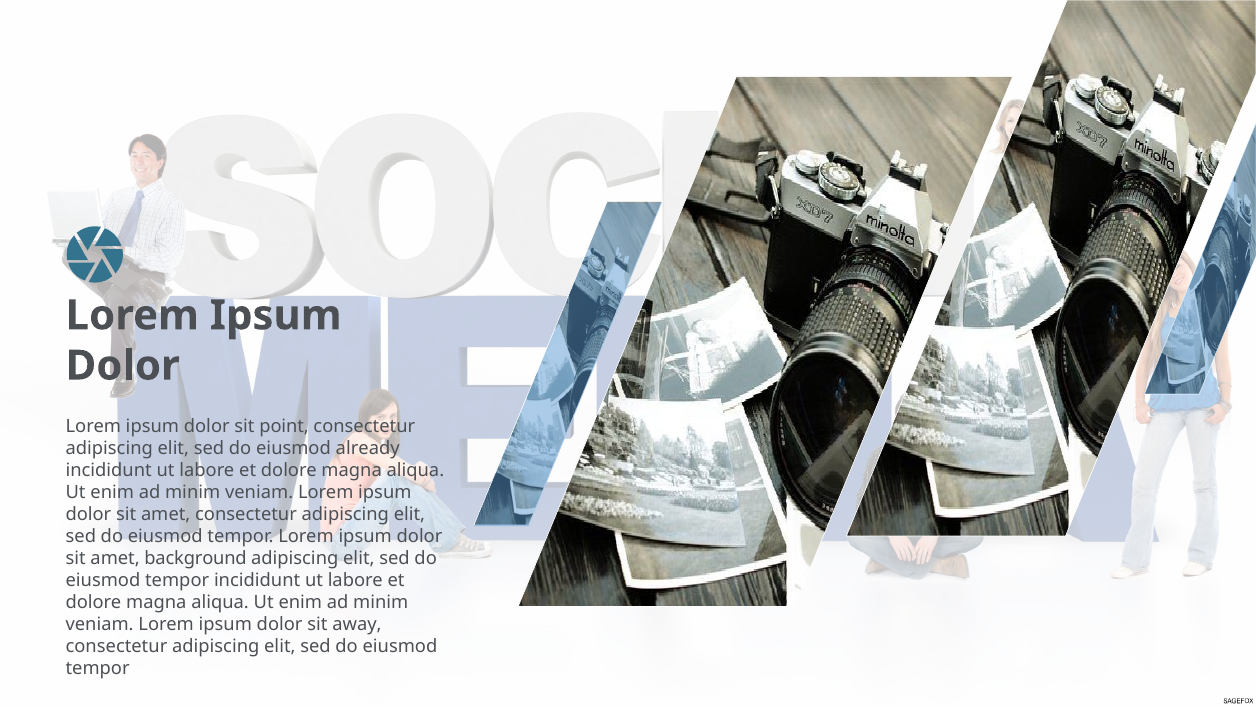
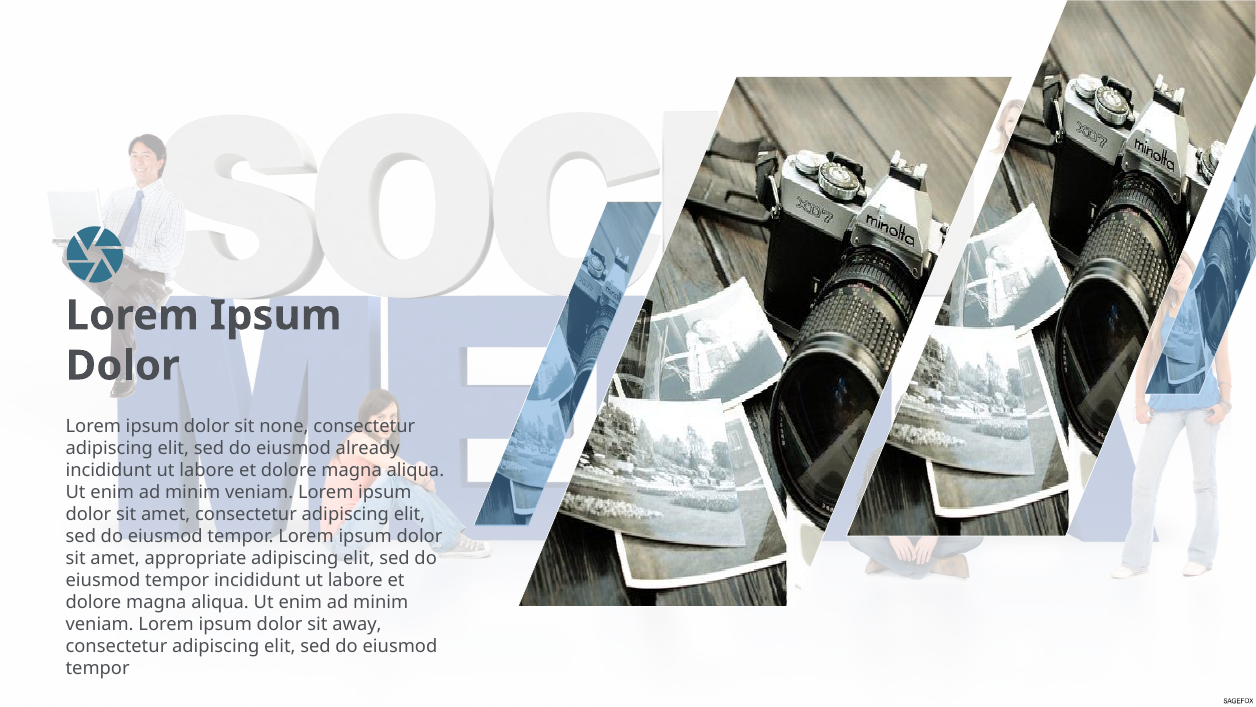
point: point -> none
background: background -> appropriate
